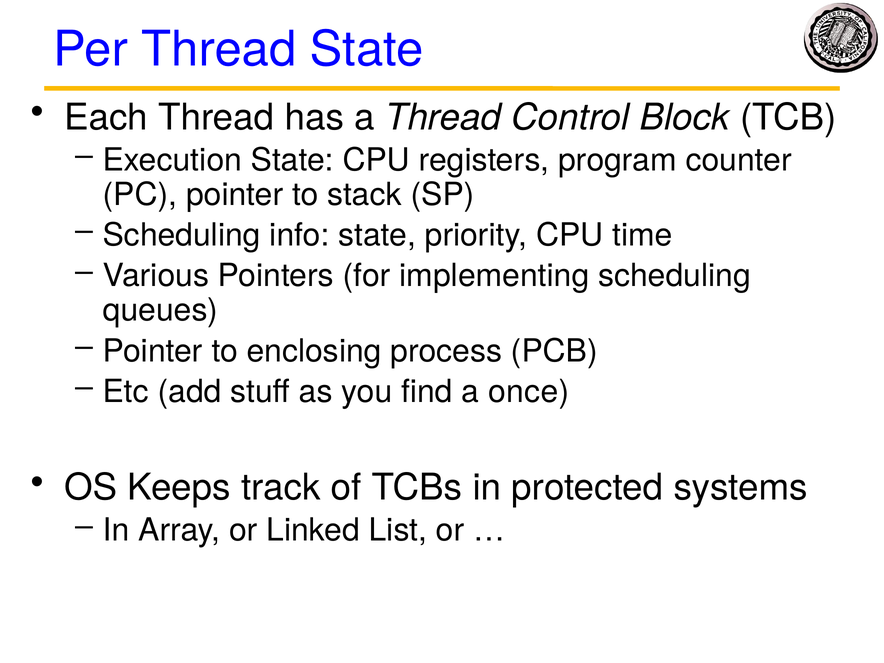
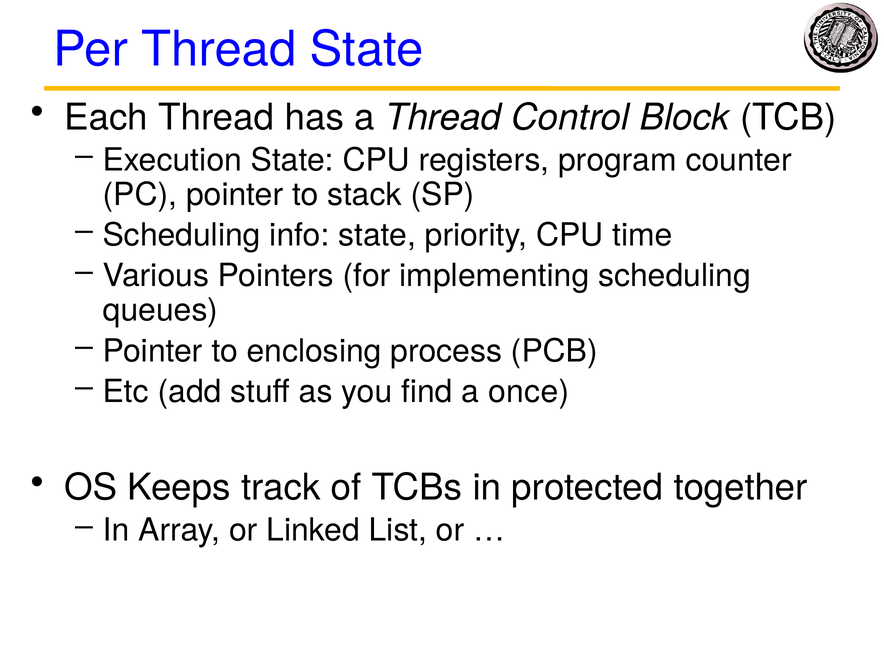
systems: systems -> together
